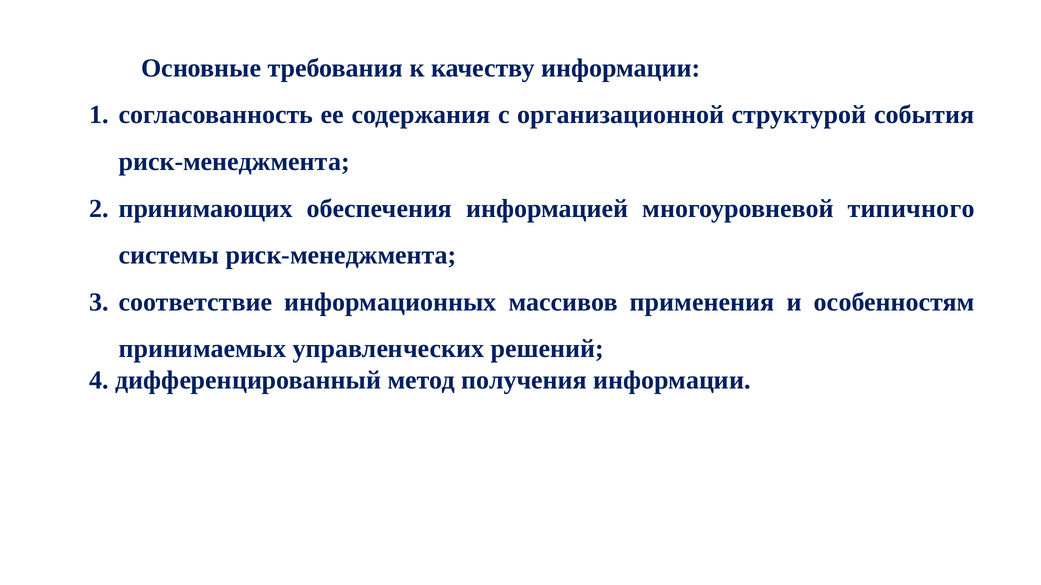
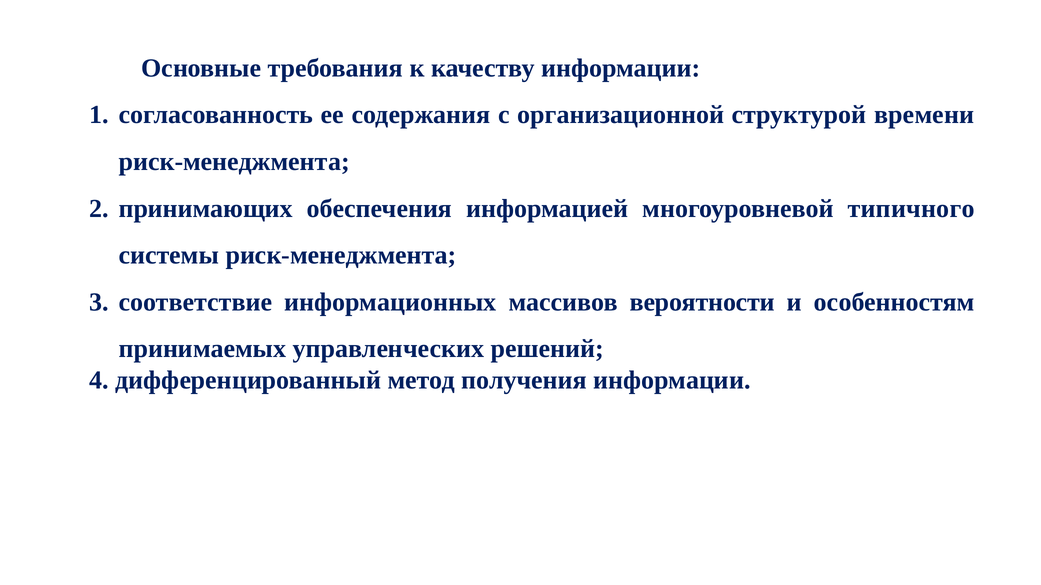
события: события -> времени
применения: применения -> вероятности
